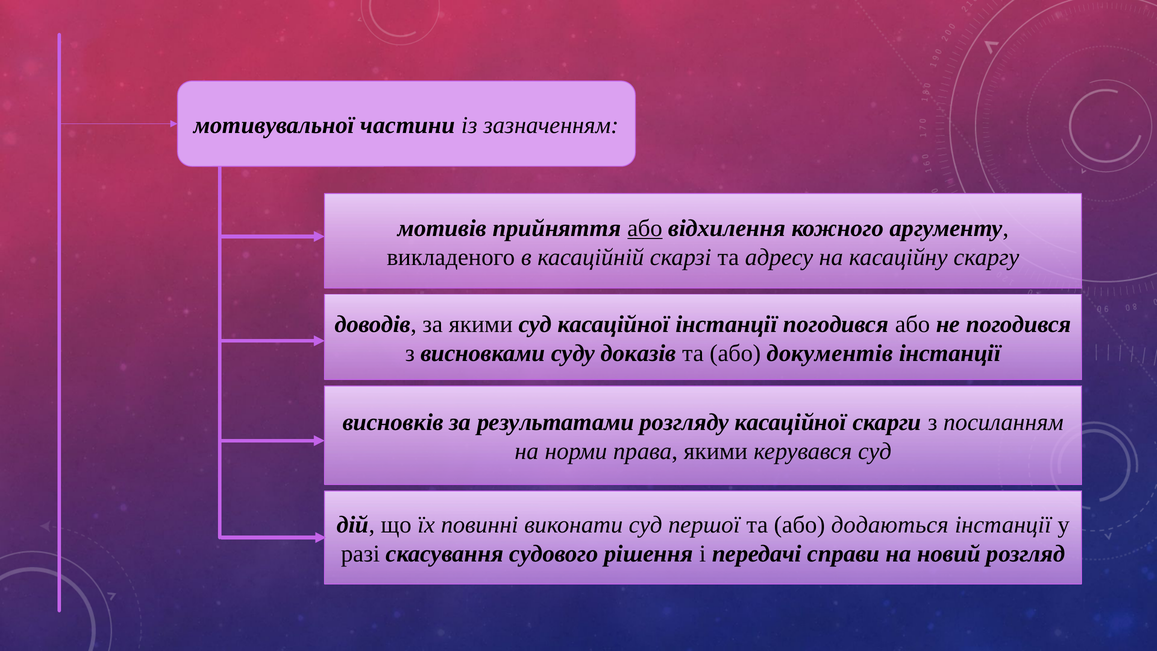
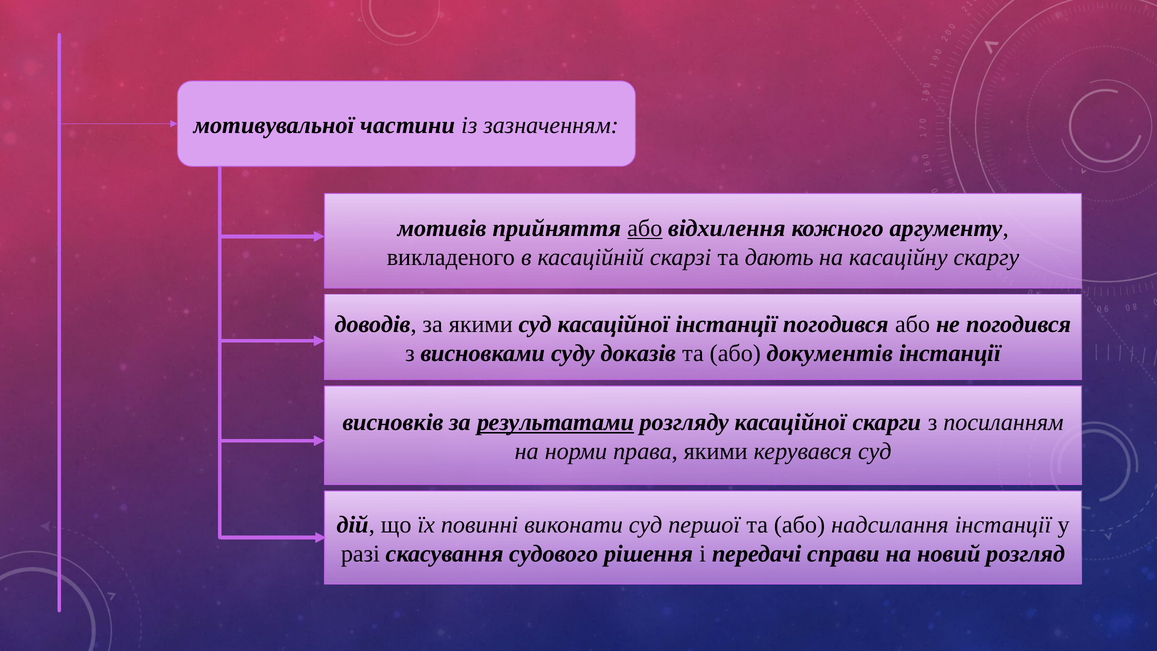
адресу: адресу -> дають
результатами underline: none -> present
додаються: додаються -> надсилання
